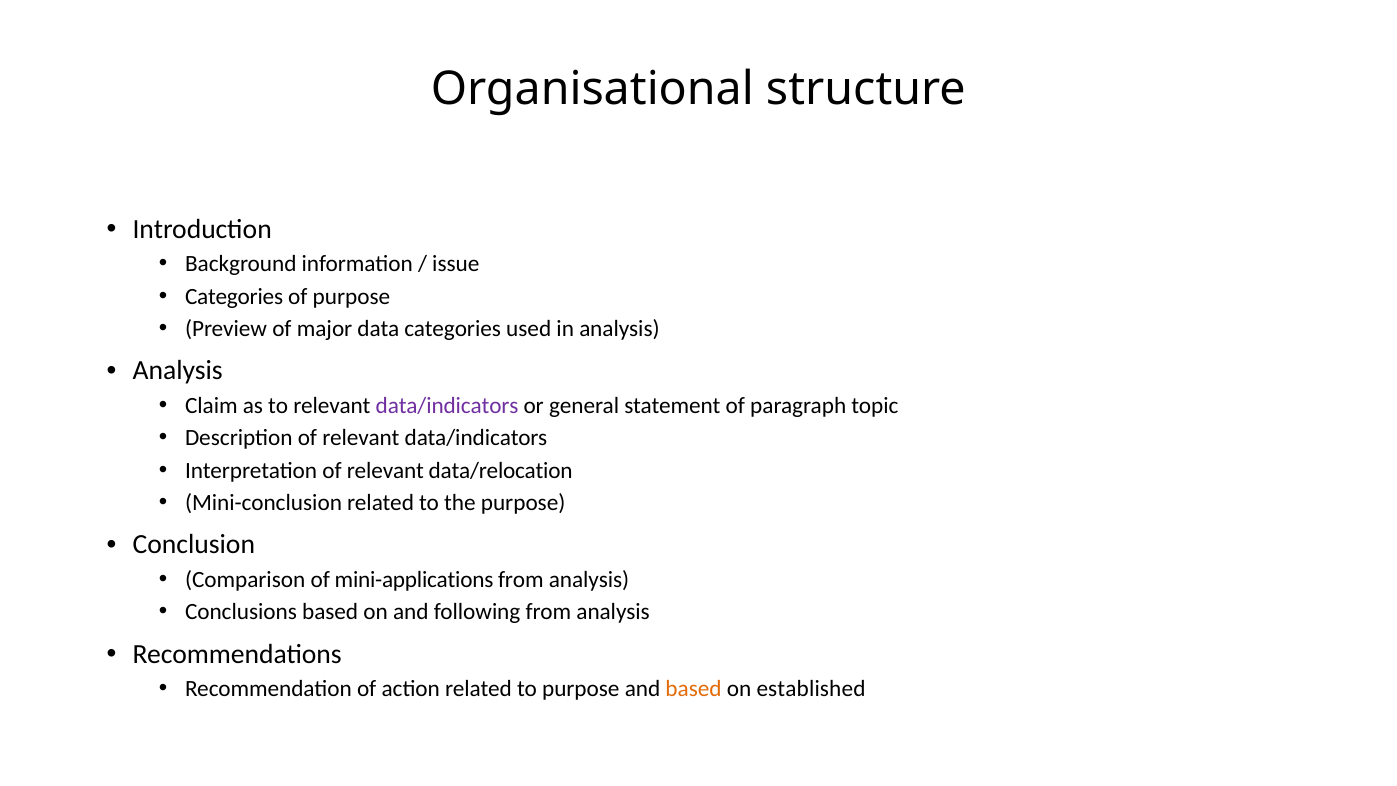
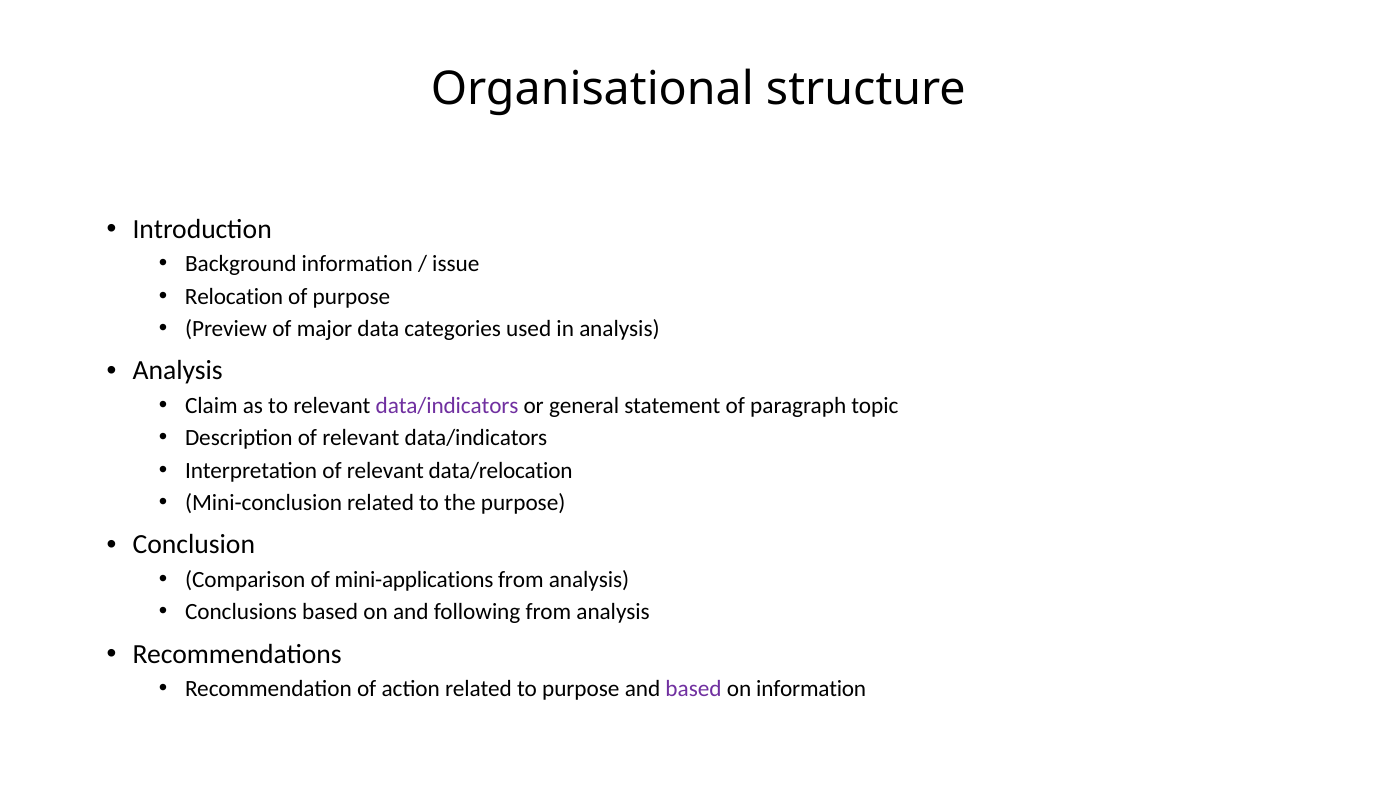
Categories at (234, 296): Categories -> Relocation
based at (694, 689) colour: orange -> purple
on established: established -> information
